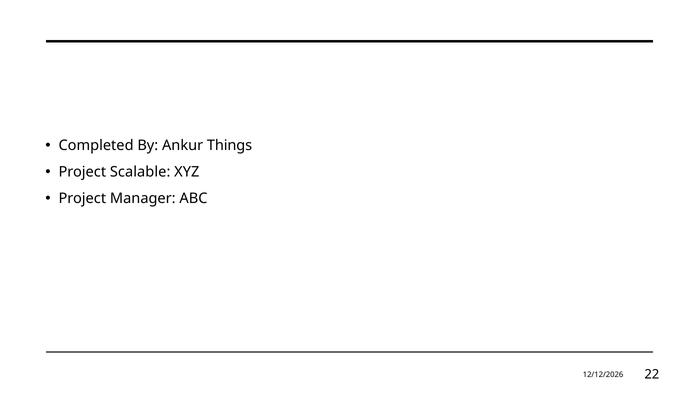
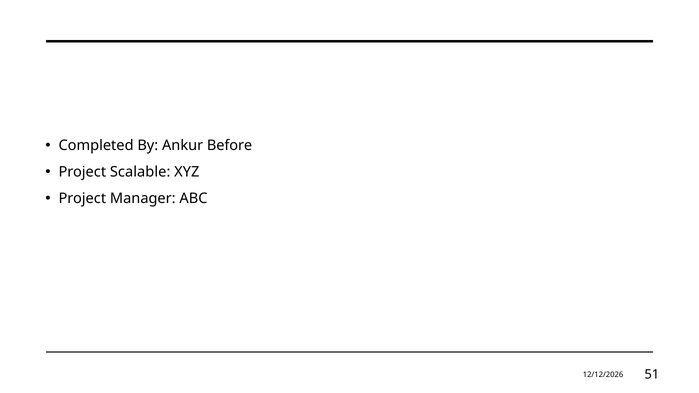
Things: Things -> Before
22: 22 -> 51
